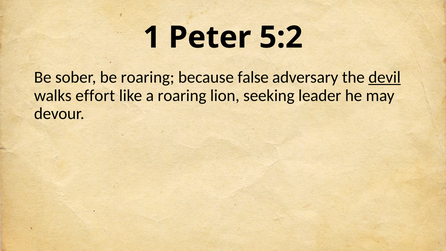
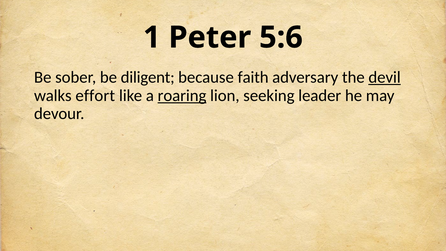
5:2: 5:2 -> 5:6
be roaring: roaring -> diligent
false: false -> faith
roaring at (182, 95) underline: none -> present
